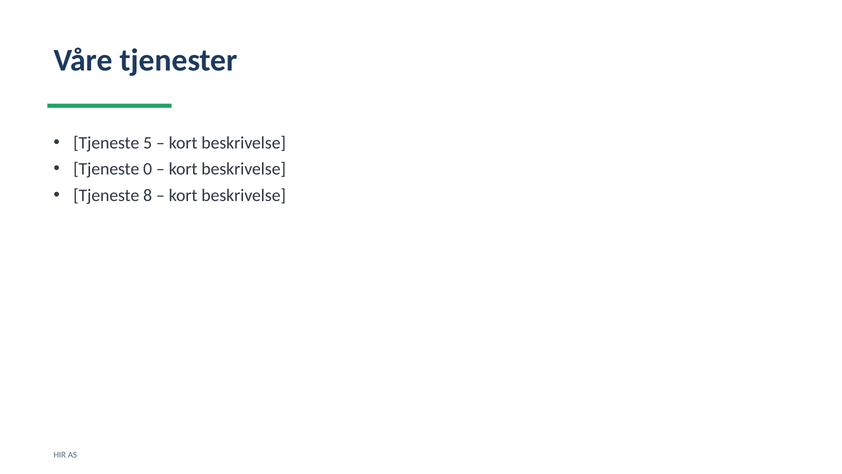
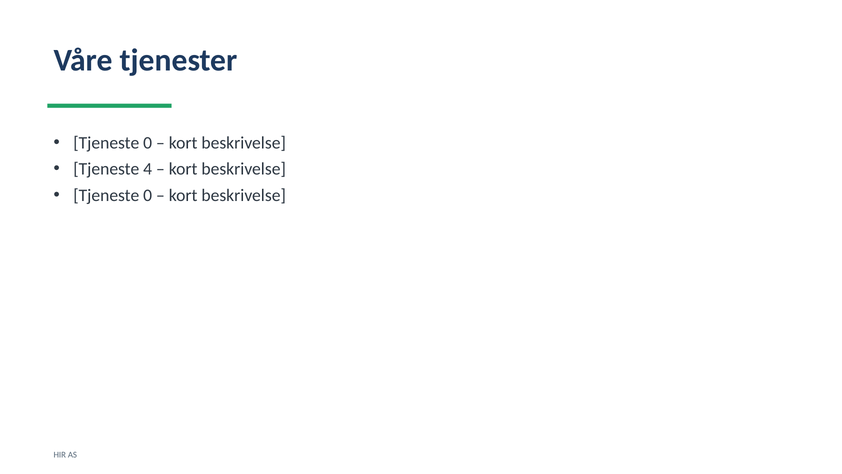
5 at (148, 143): 5 -> 0
0: 0 -> 4
8 at (148, 195): 8 -> 0
